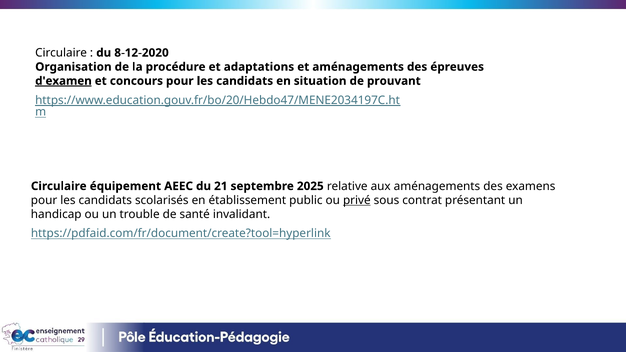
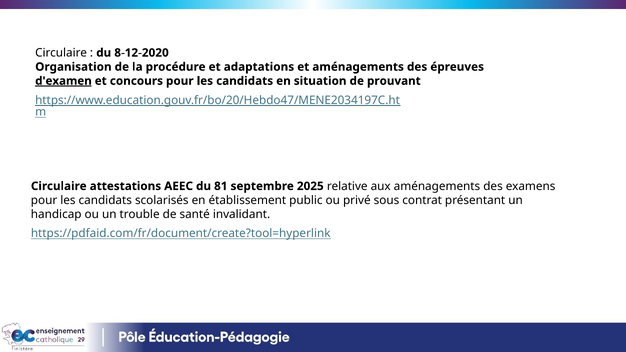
équipement: équipement -> attestations
21: 21 -> 81
privé underline: present -> none
